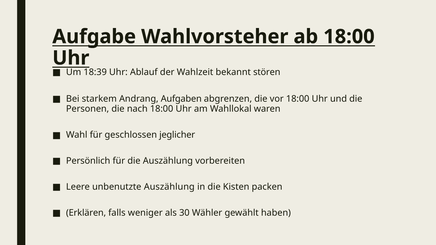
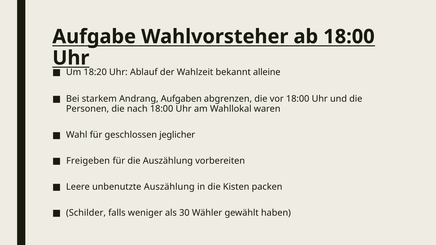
18:39: 18:39 -> 18:20
stören: stören -> alleine
Persönlich: Persönlich -> Freigeben
Erklären: Erklären -> Schilder
